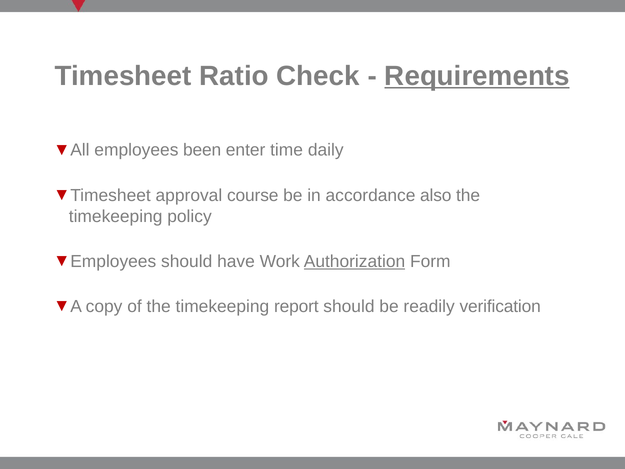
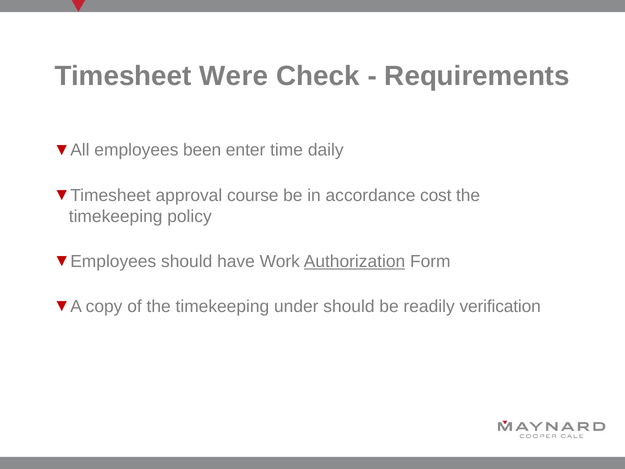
Ratio: Ratio -> Were
Requirements underline: present -> none
also: also -> cost
report: report -> under
